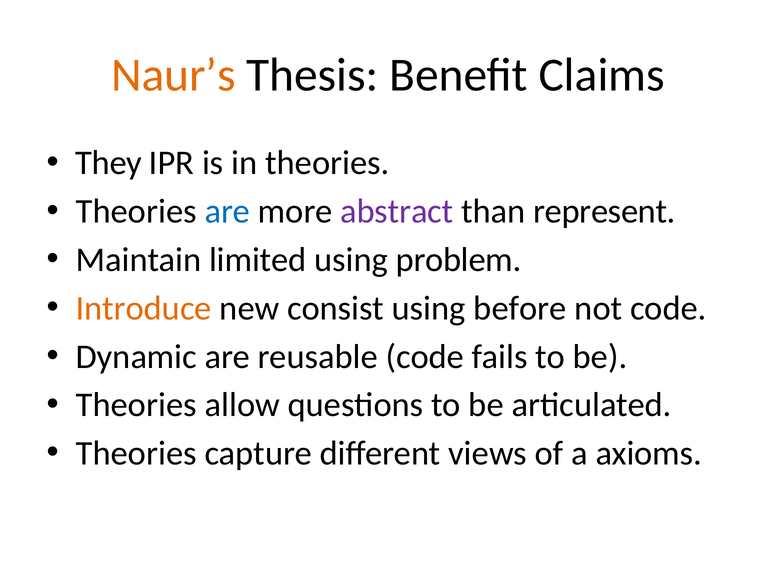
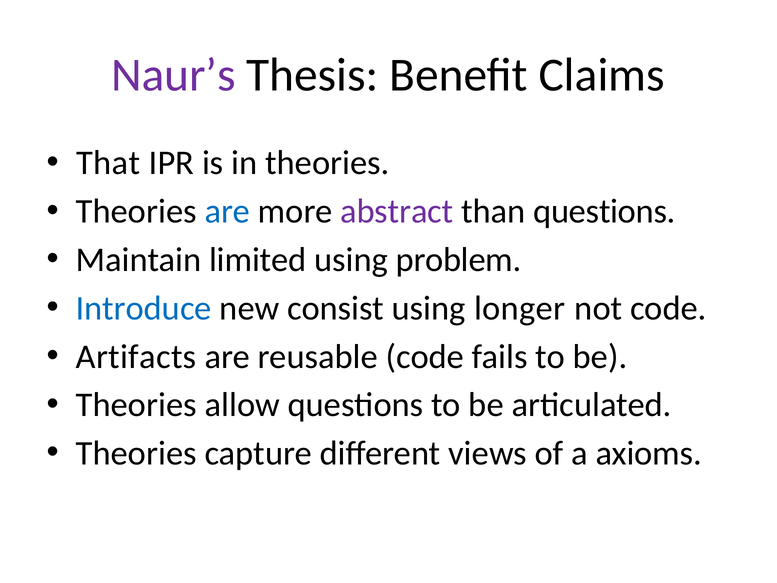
Naur’s colour: orange -> purple
They: They -> That
than represent: represent -> questions
Introduce colour: orange -> blue
before: before -> longer
Dynamic: Dynamic -> Artifacts
